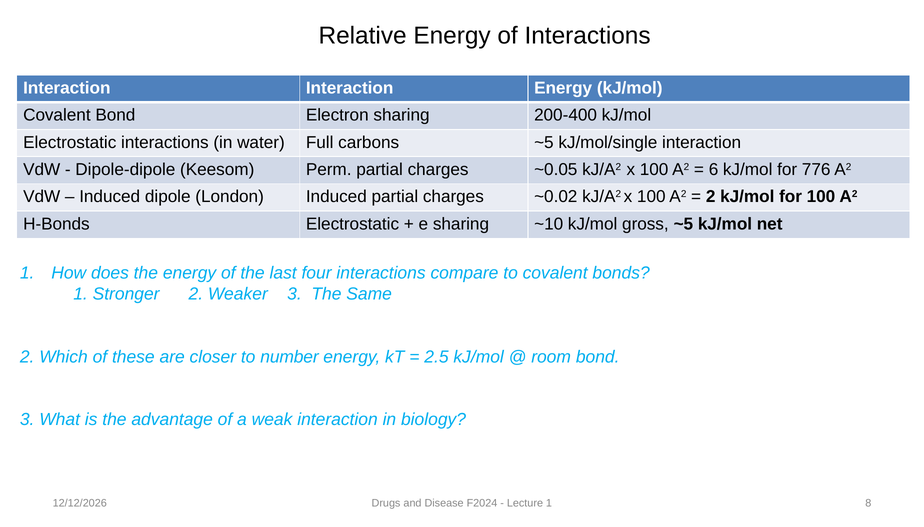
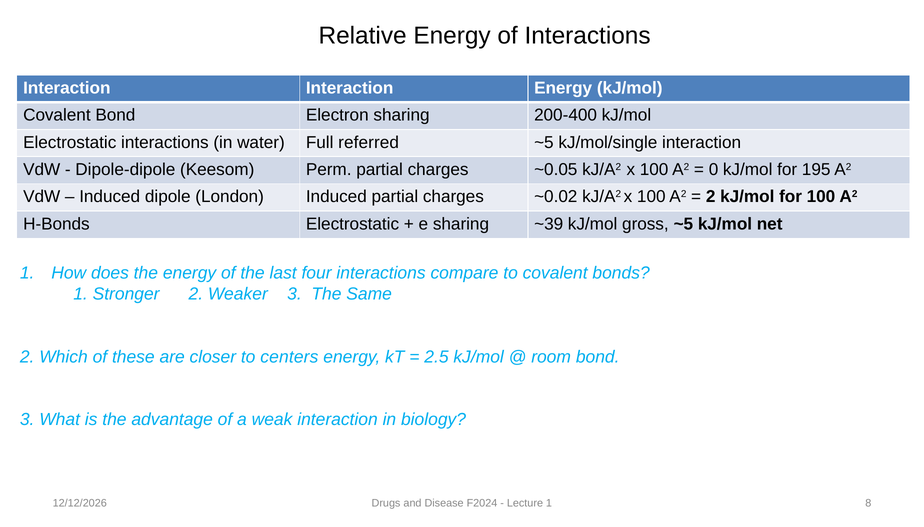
carbons: carbons -> referred
6: 6 -> 0
776: 776 -> 195
~10: ~10 -> ~39
number: number -> centers
